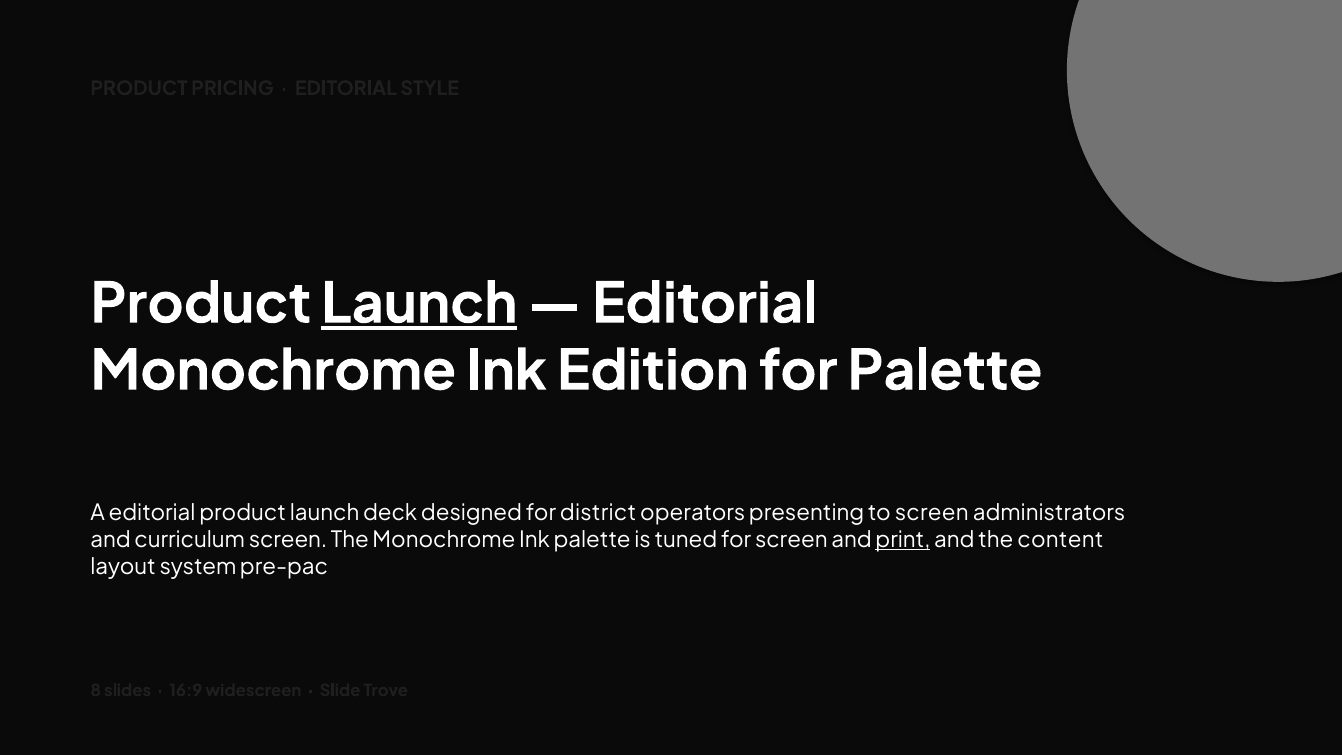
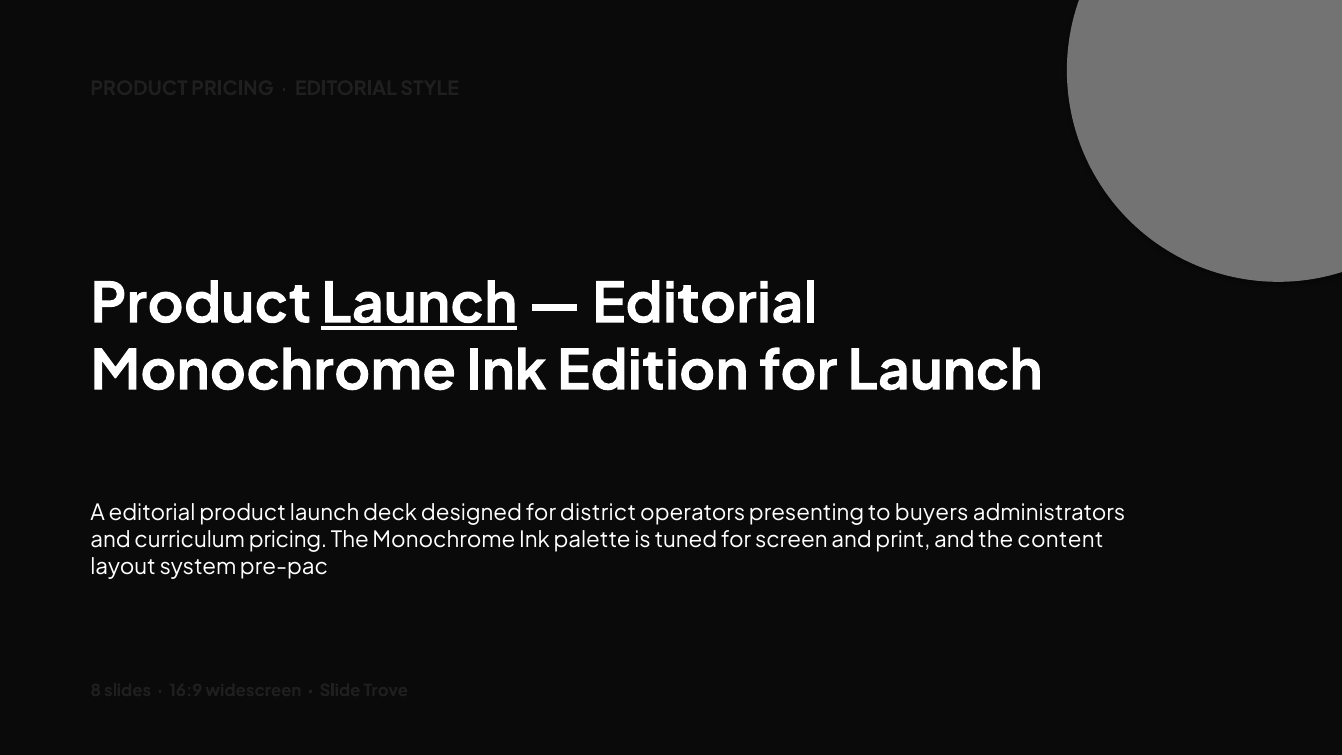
for Palette: Palette -> Launch
to screen: screen -> buyers
curriculum screen: screen -> pricing
print underline: present -> none
